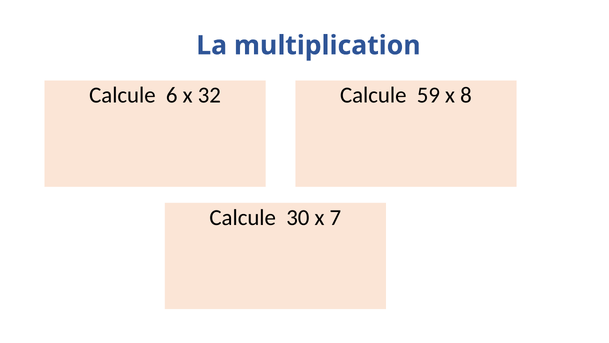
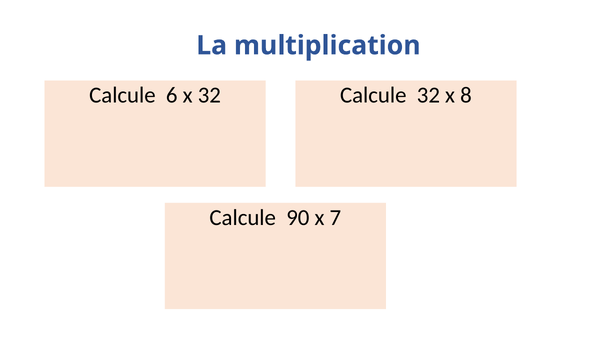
Calcule 59: 59 -> 32
30: 30 -> 90
